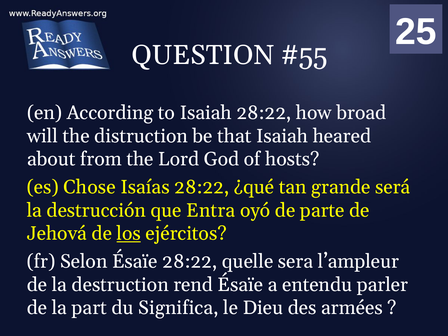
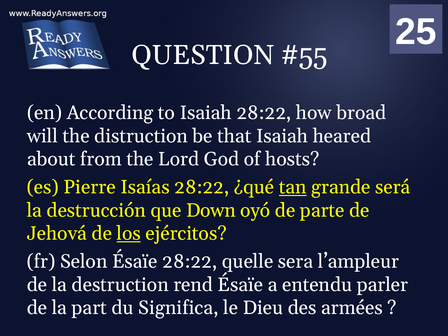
Chose: Chose -> Pierre
tan underline: none -> present
Entra: Entra -> Down
